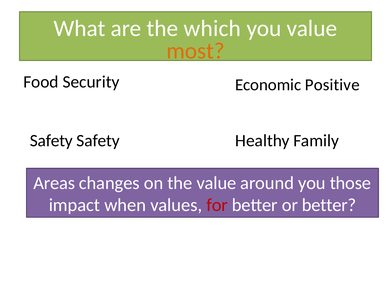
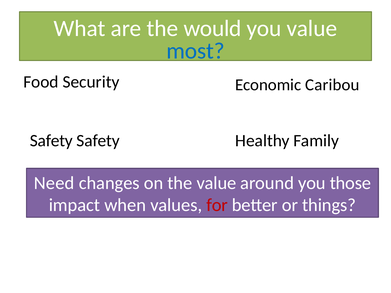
which: which -> would
most colour: orange -> blue
Positive: Positive -> Caribou
Areas: Areas -> Need
or better: better -> things
